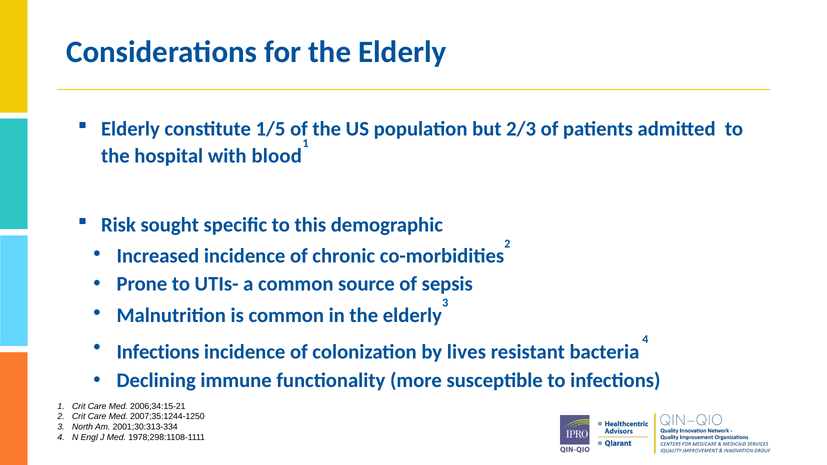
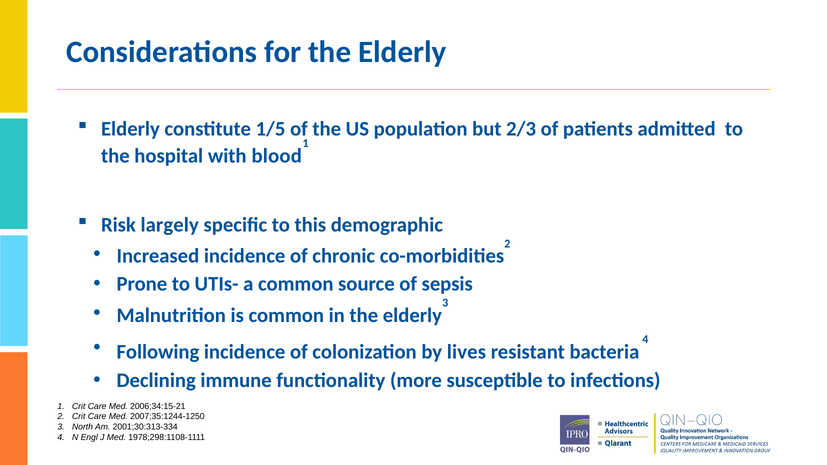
sought: sought -> largely
Infections at (158, 352): Infections -> Following
